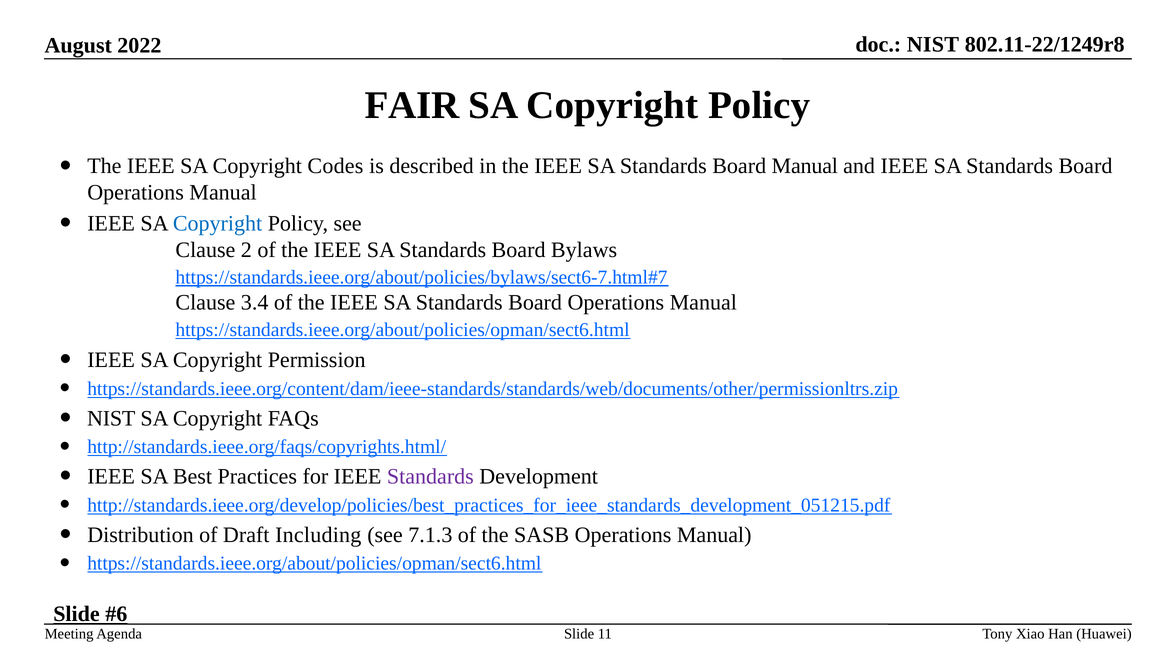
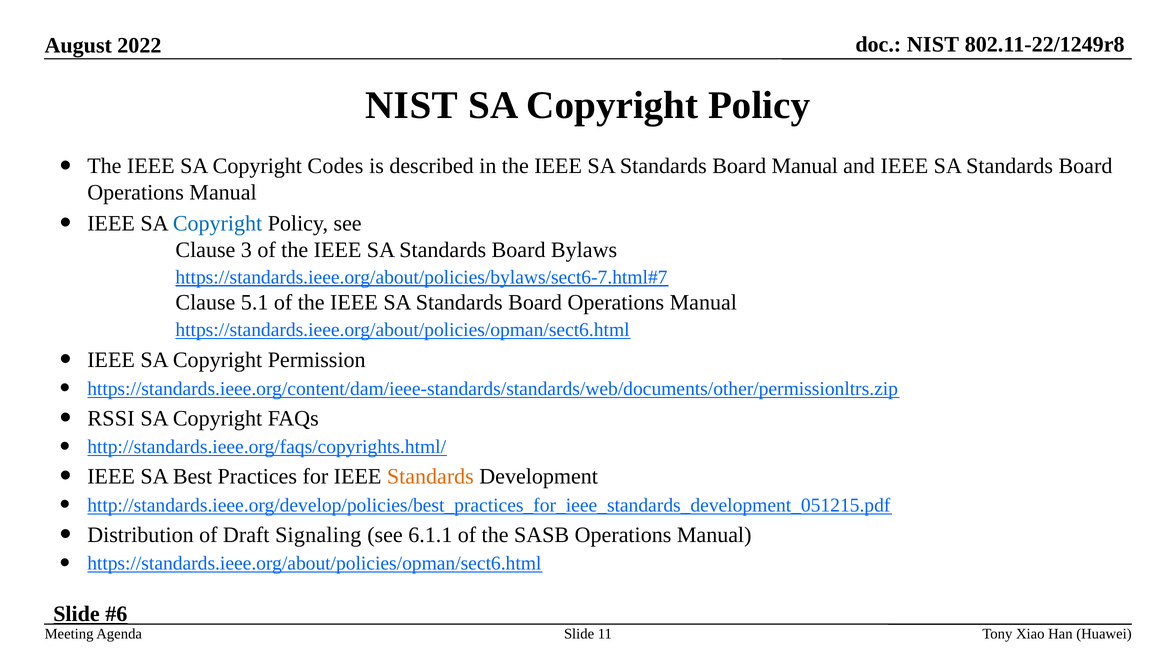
FAIR at (412, 106): FAIR -> NIST
2: 2 -> 3
3.4: 3.4 -> 5.1
NIST at (111, 419): NIST -> RSSI
Standards at (430, 477) colour: purple -> orange
Including: Including -> Signaling
7.1.3: 7.1.3 -> 6.1.1
